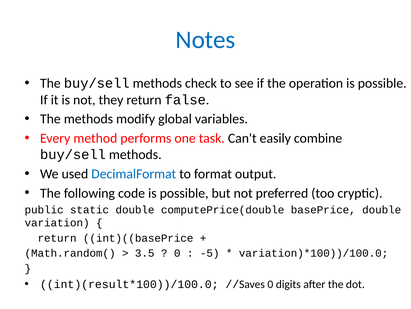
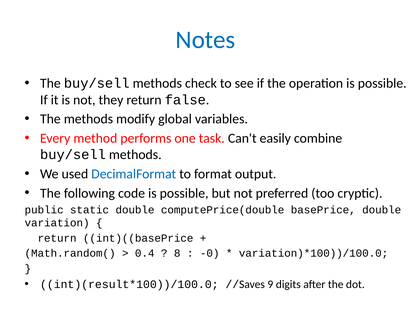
3.5: 3.5 -> 0.4
0 at (177, 253): 0 -> 8
-5: -5 -> -0
//Saves 0: 0 -> 9
